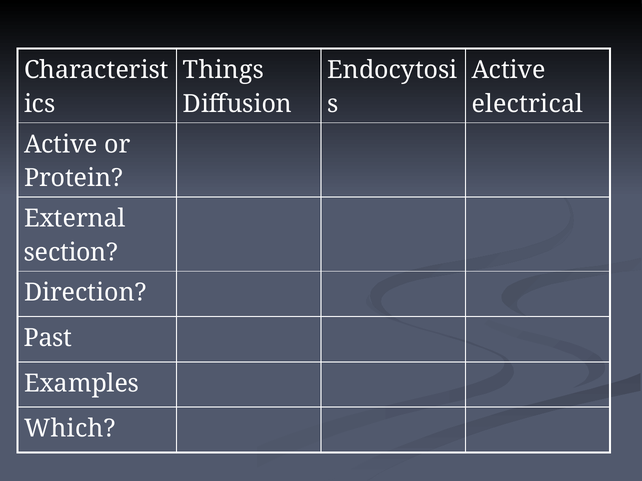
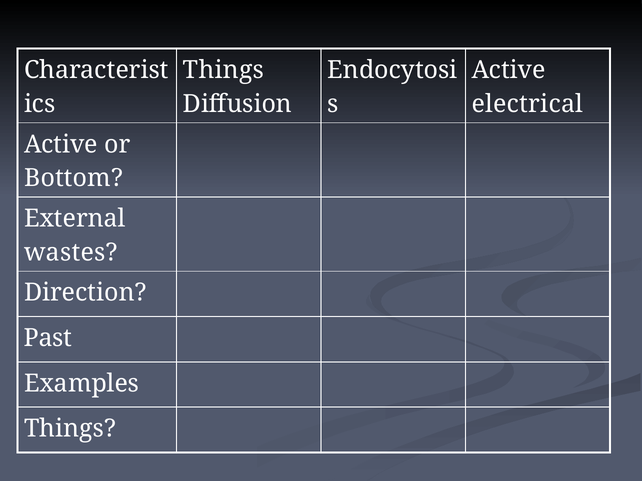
Protein: Protein -> Bottom
section: section -> wastes
Which at (70, 429): Which -> Things
